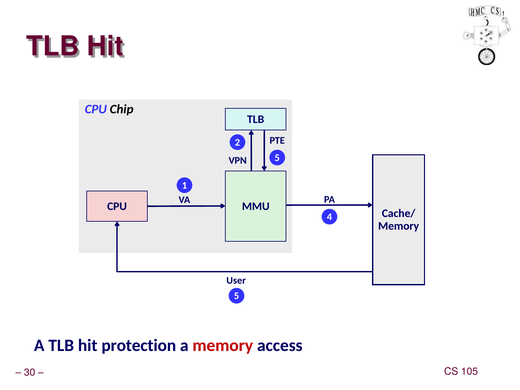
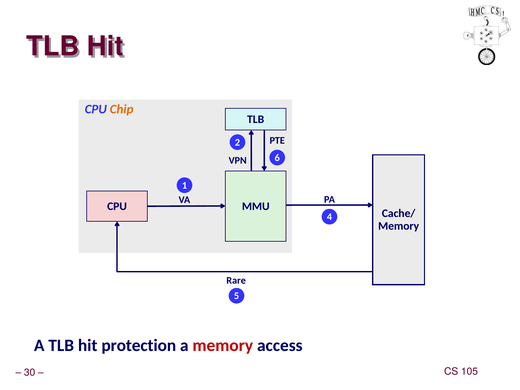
Chip colour: black -> orange
VPN 5: 5 -> 6
User: User -> Rare
